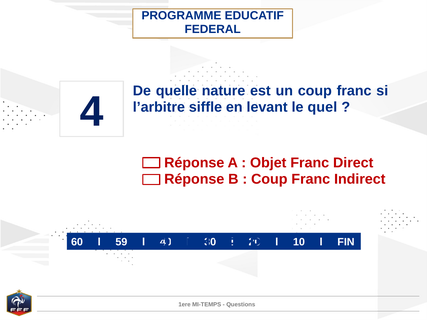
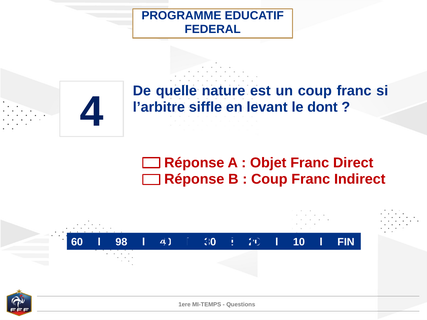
quel: quel -> dont
59: 59 -> 98
